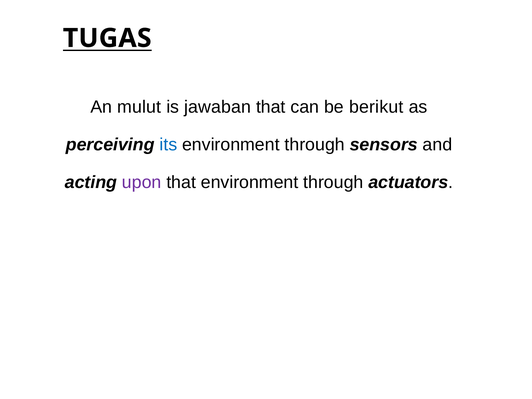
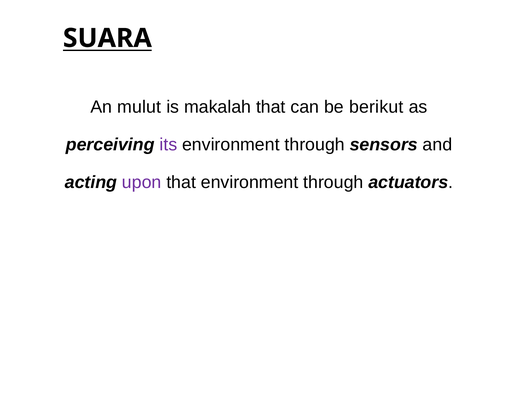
TUGAS: TUGAS -> SUARA
jawaban: jawaban -> makalah
its colour: blue -> purple
